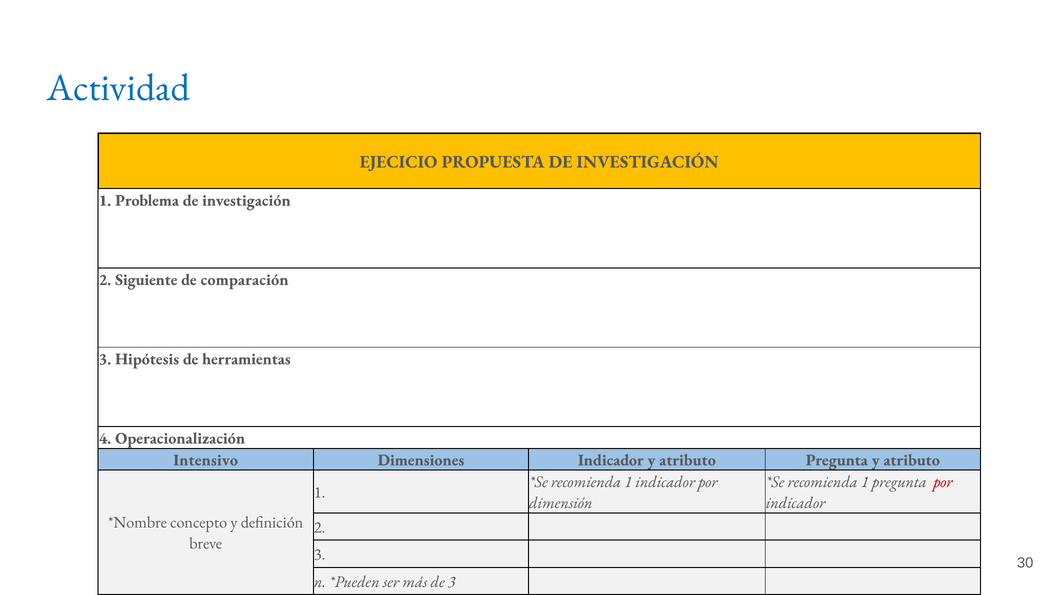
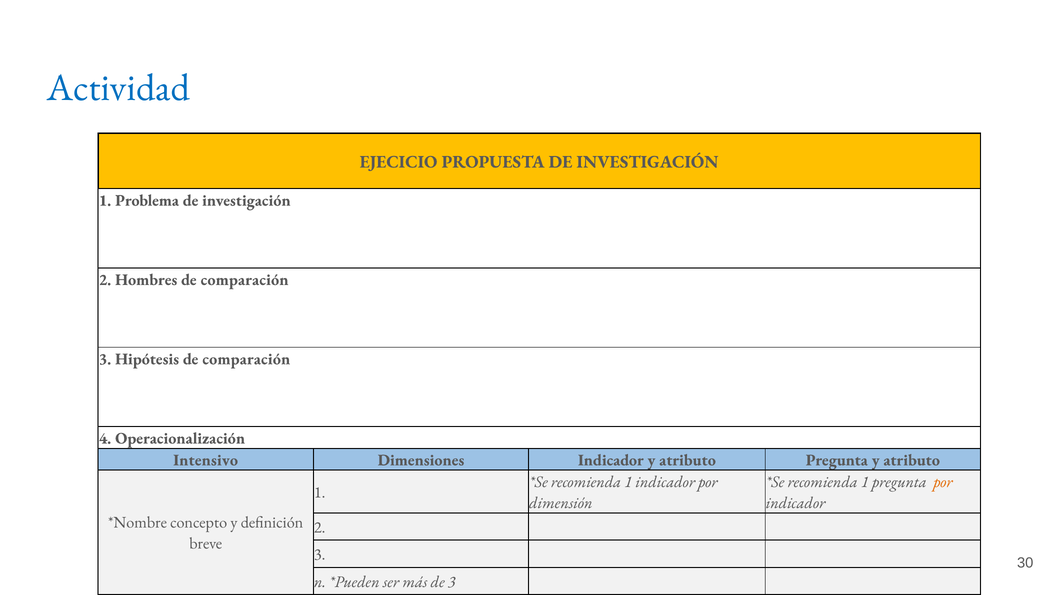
Siguiente: Siguiente -> Hombres
Hipótesis de herramientas: herramientas -> comparación
por at (943, 482) colour: red -> orange
